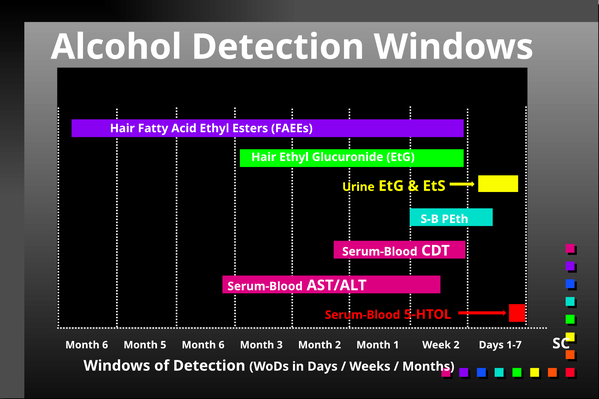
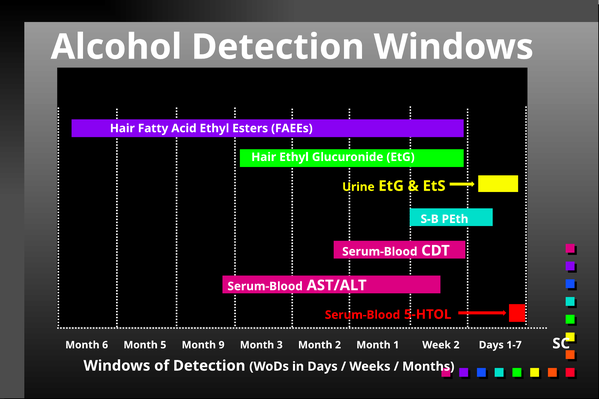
5 Month 6: 6 -> 9
